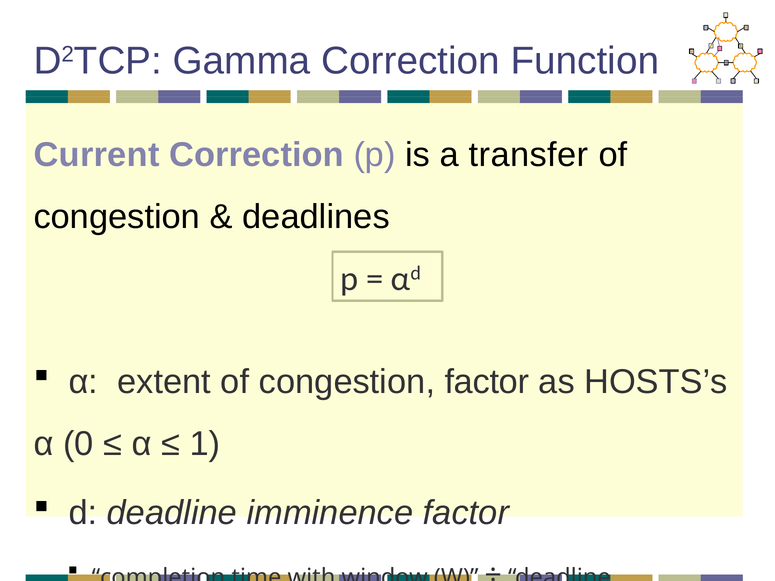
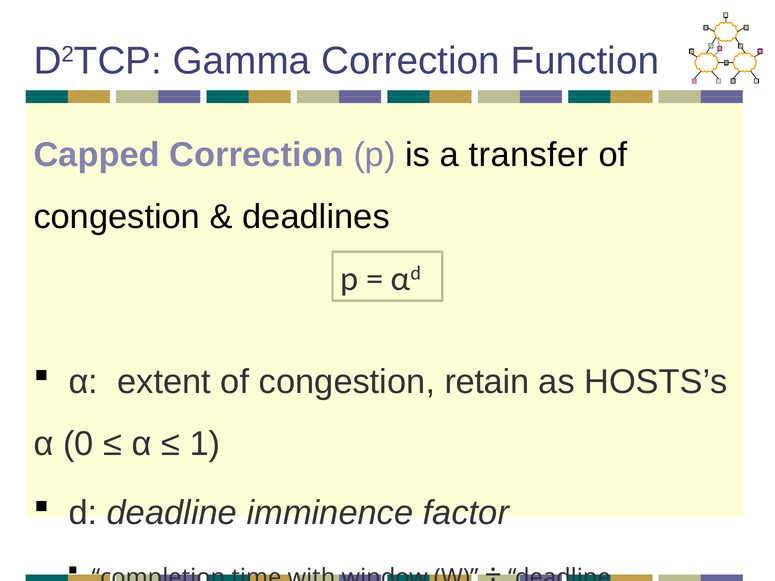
Current: Current -> Capped
congestion factor: factor -> retain
